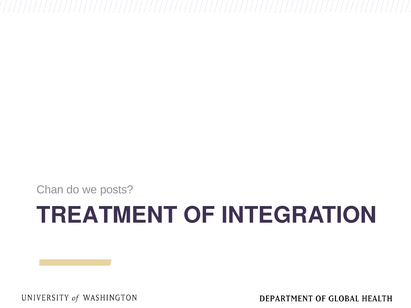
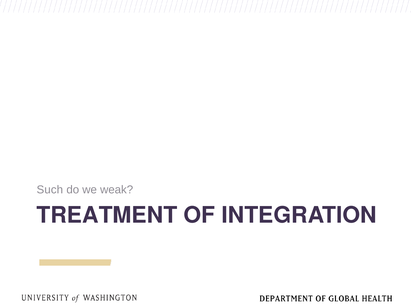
Chan: Chan -> Such
posts: posts -> weak
